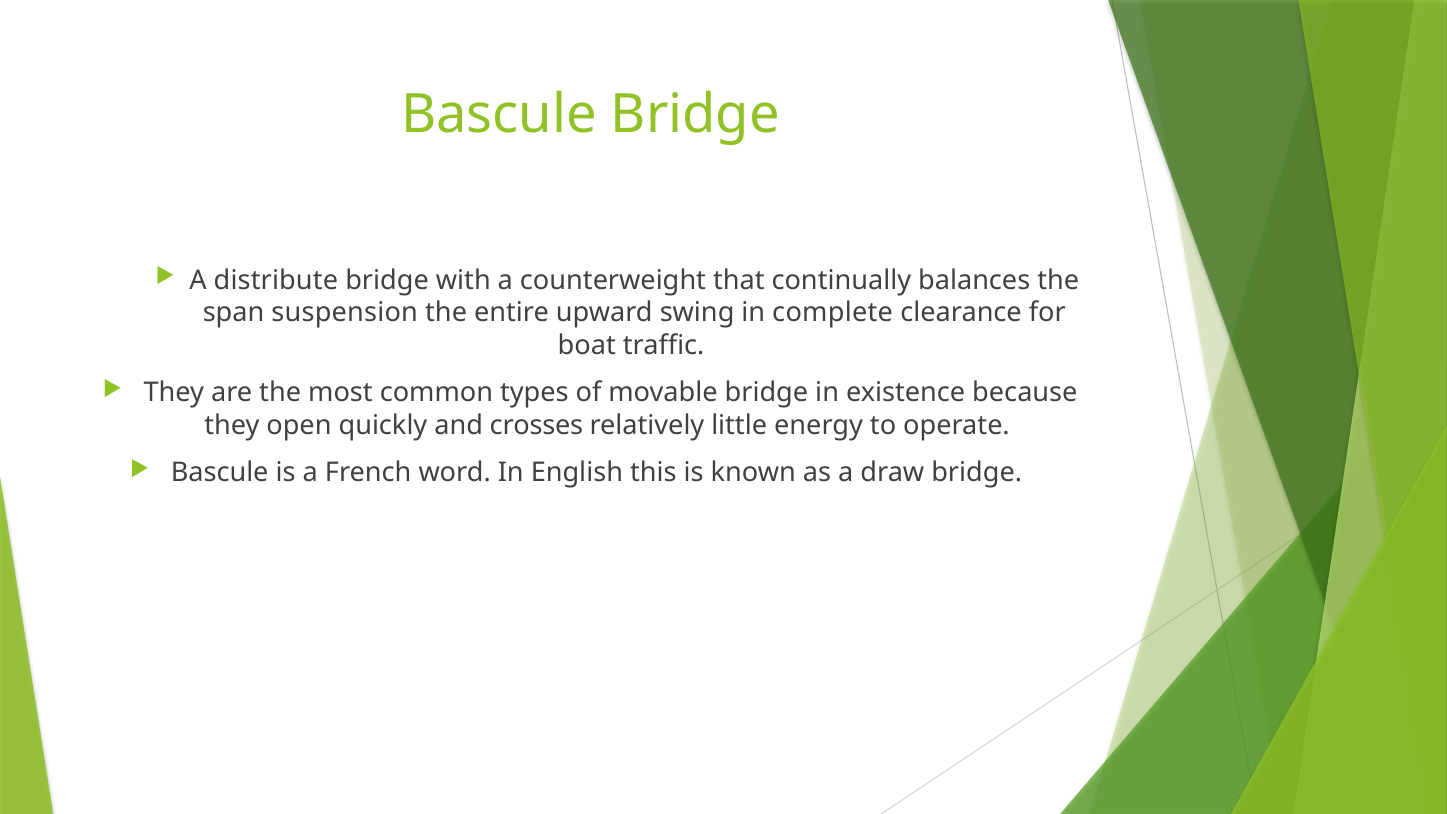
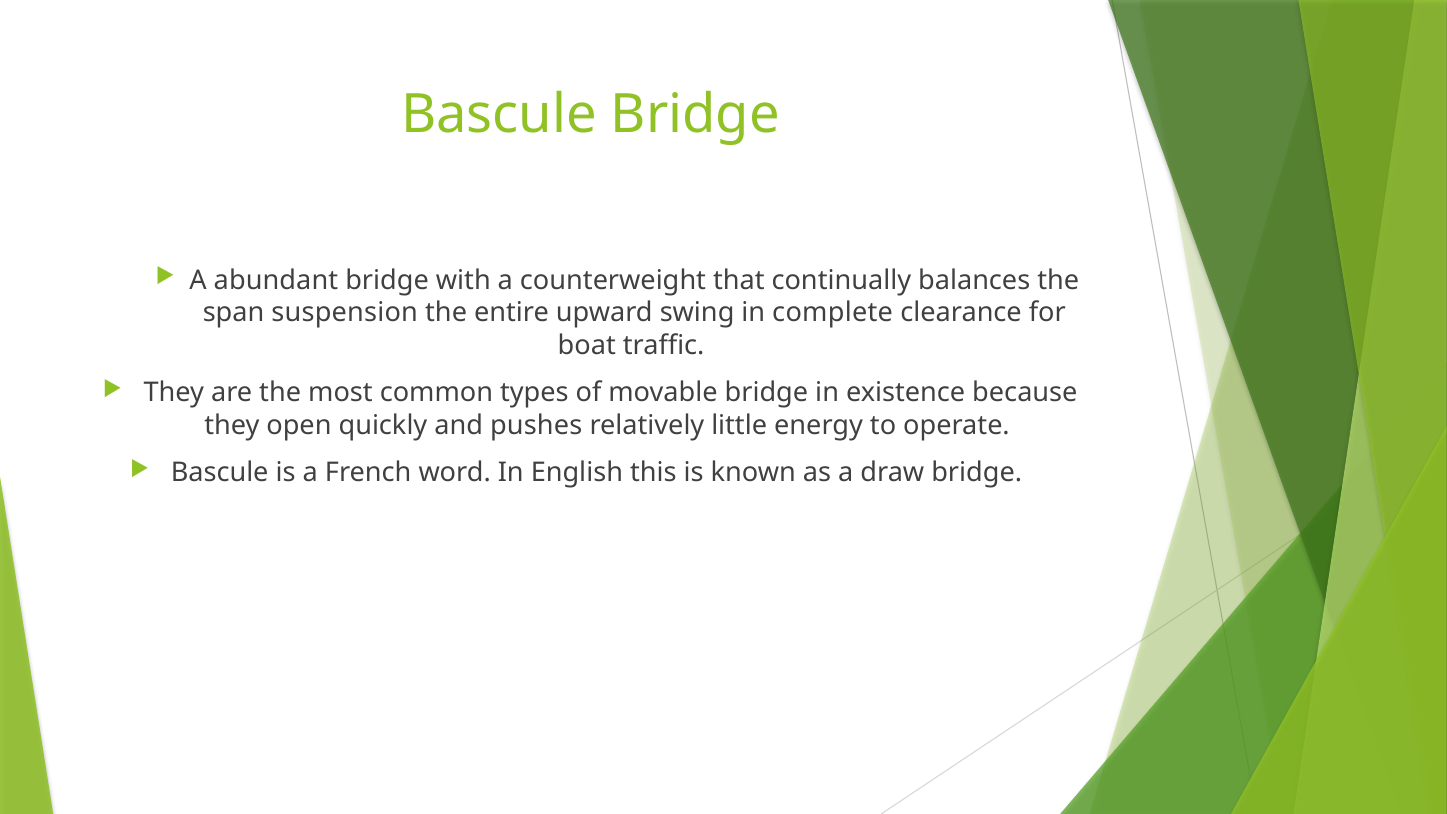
distribute: distribute -> abundant
crosses: crosses -> pushes
